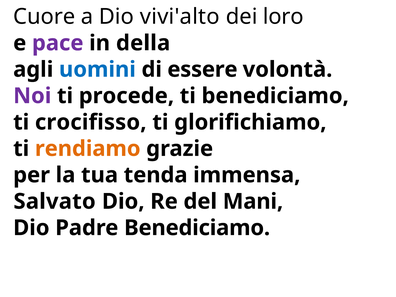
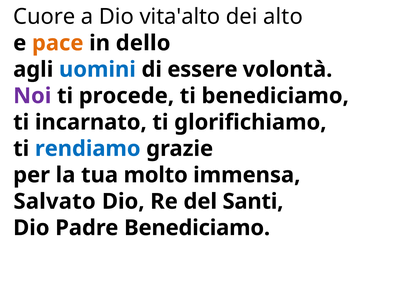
vivi'alto: vivi'alto -> vita'alto
loro: loro -> alto
pace colour: purple -> orange
della: della -> dello
crocifisso: crocifisso -> incarnato
rendiamo colour: orange -> blue
tenda: tenda -> molto
Mani: Mani -> Santi
